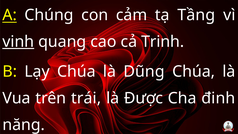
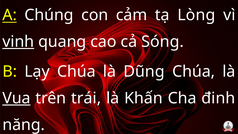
Tầng: Tầng -> Lòng
Trinh: Trinh -> Sóng
Vua underline: none -> present
Được: Được -> Khấn
